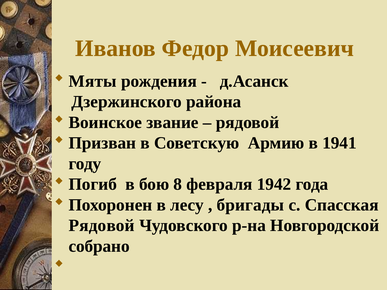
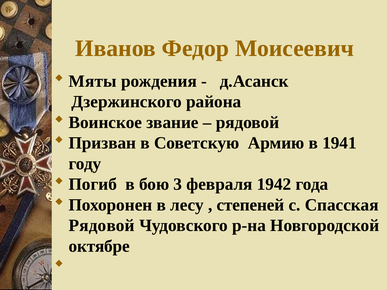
8: 8 -> 3
бригады: бригады -> степеней
собрано: собрано -> октябре
